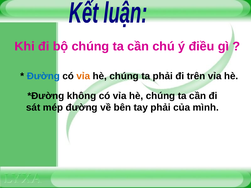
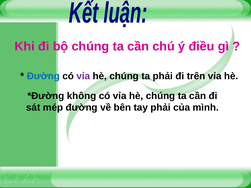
vỉa at (83, 76) colour: orange -> purple
